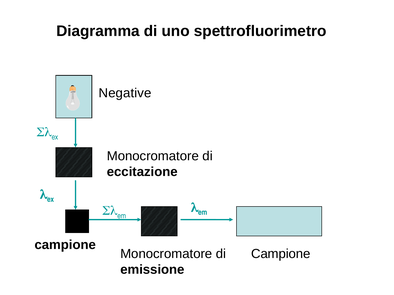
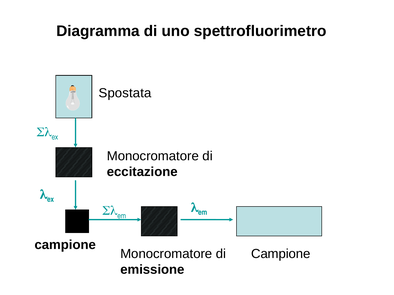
Negative: Negative -> Spostata
